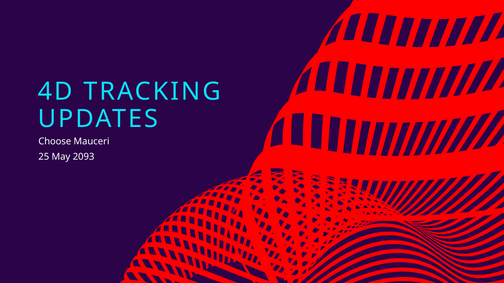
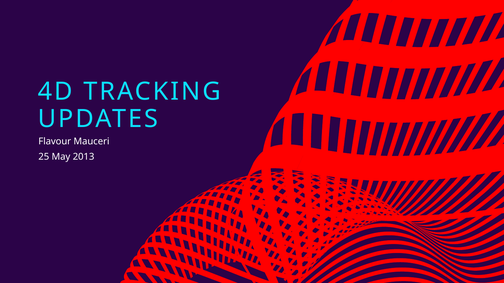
Choose: Choose -> Flavour
2093: 2093 -> 2013
